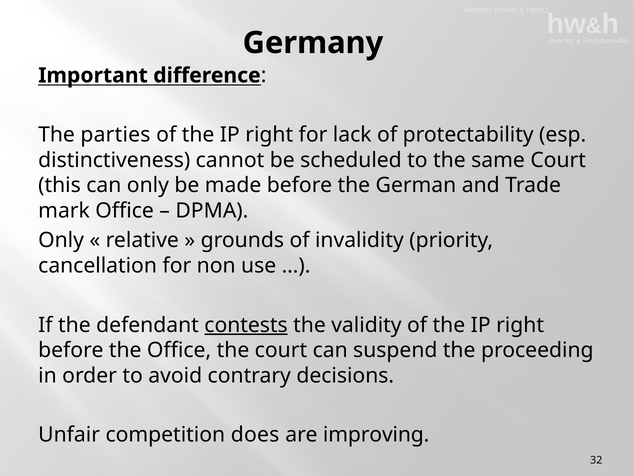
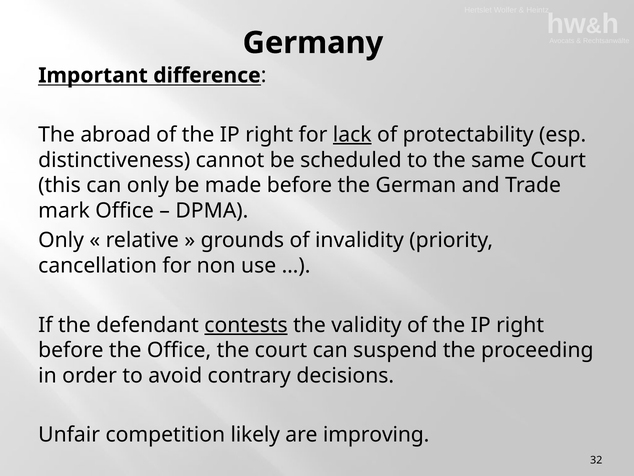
parties: parties -> abroad
lack underline: none -> present
does: does -> likely
